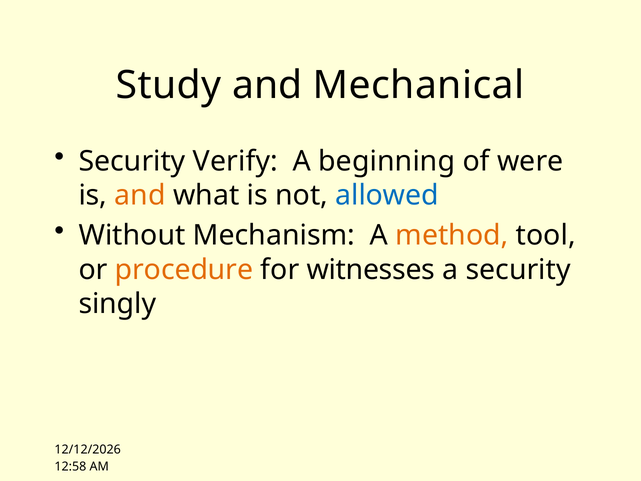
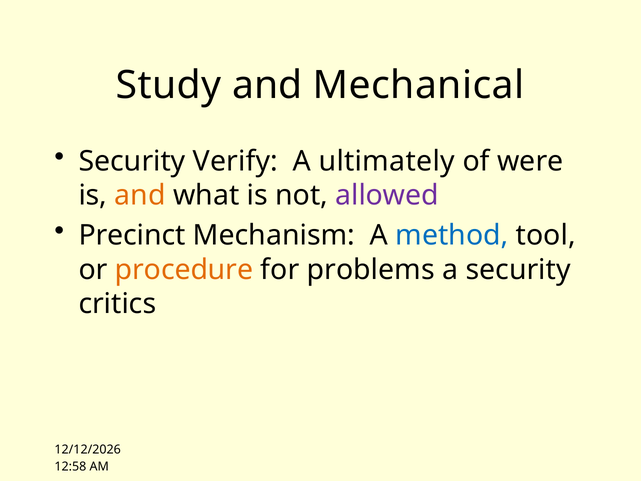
beginning: beginning -> ultimately
allowed colour: blue -> purple
Without: Without -> Precinct
method colour: orange -> blue
witnesses: witnesses -> problems
singly: singly -> critics
